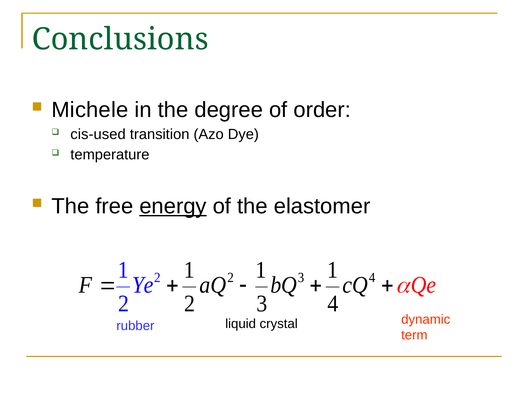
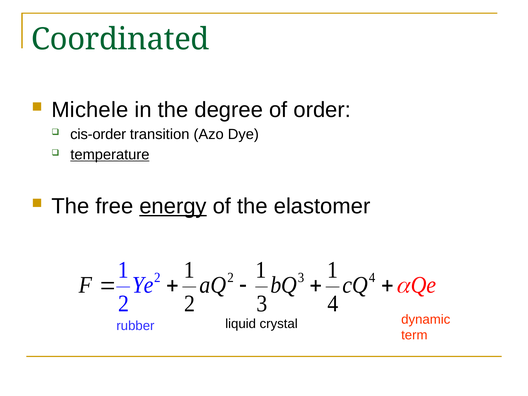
Conclusions: Conclusions -> Coordinated
cis-used: cis-used -> cis-order
temperature underline: none -> present
